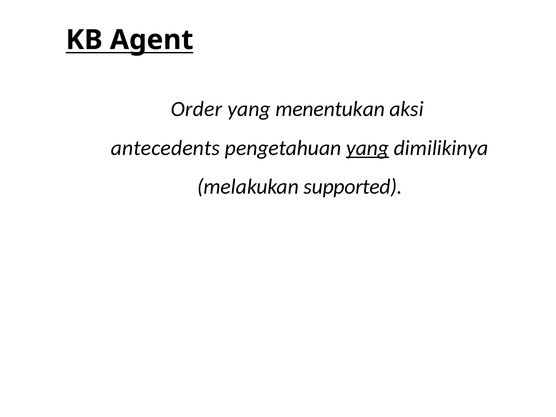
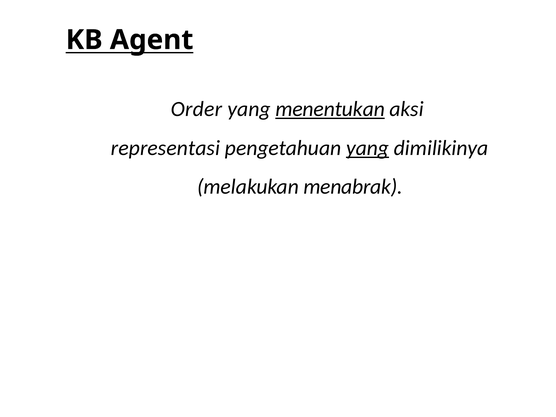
menentukan underline: none -> present
antecedents: antecedents -> representasi
supported: supported -> menabrak
